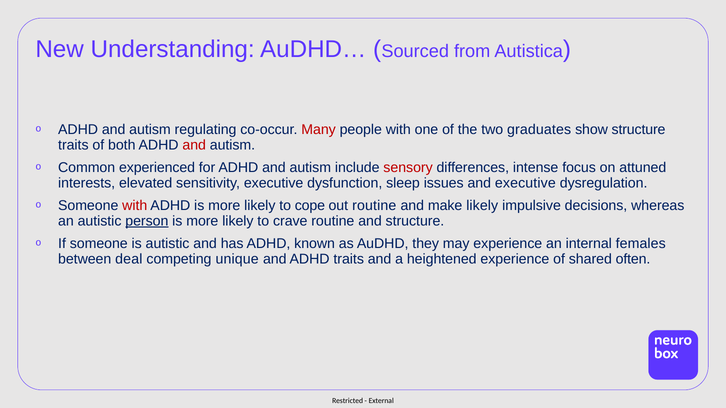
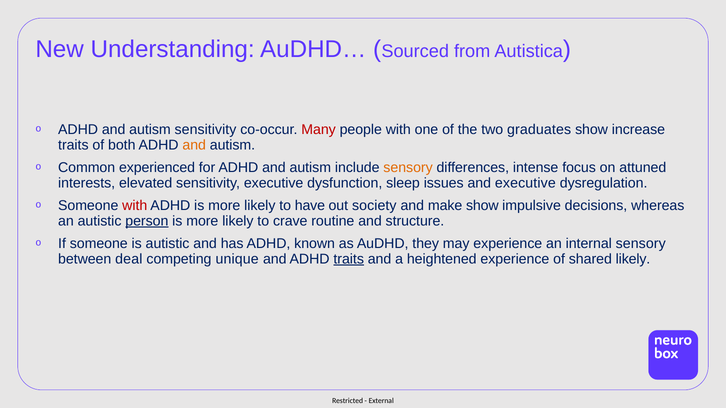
autism regulating: regulating -> sensitivity
show structure: structure -> increase
and at (194, 145) colour: red -> orange
sensory at (408, 168) colour: red -> orange
cope: cope -> have
out routine: routine -> society
make likely: likely -> show
internal females: females -> sensory
traits at (349, 259) underline: none -> present
shared often: often -> likely
